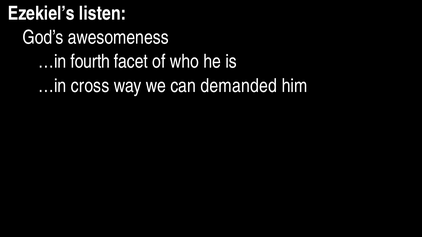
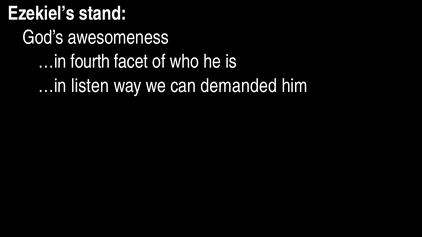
listen: listen -> stand
cross: cross -> listen
